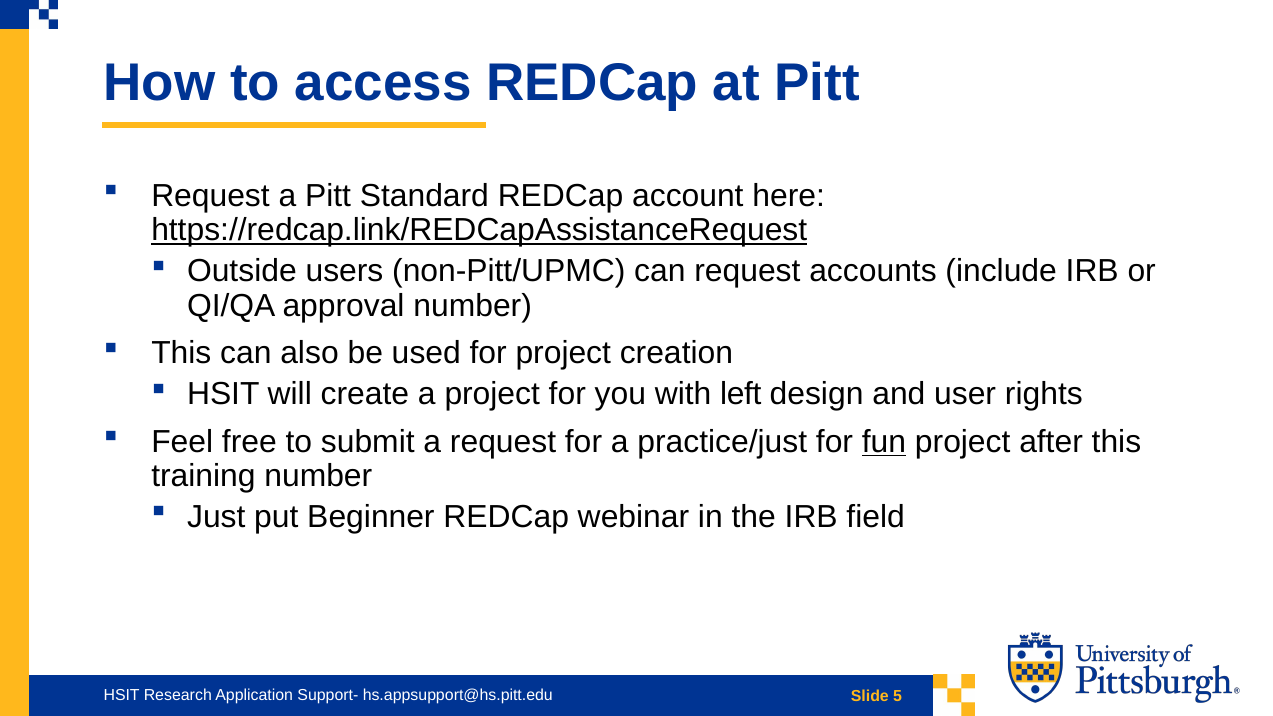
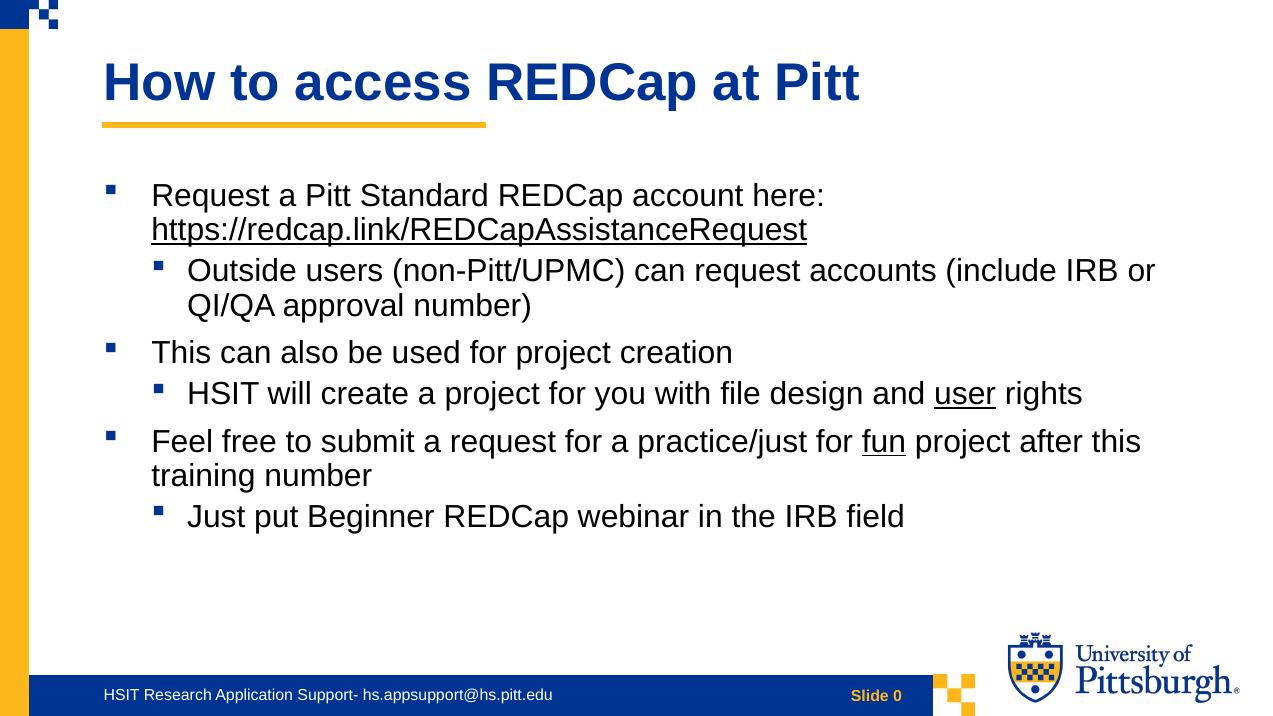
left: left -> file
user underline: none -> present
5: 5 -> 0
